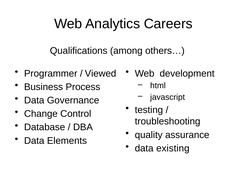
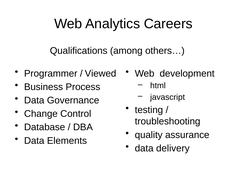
existing: existing -> delivery
